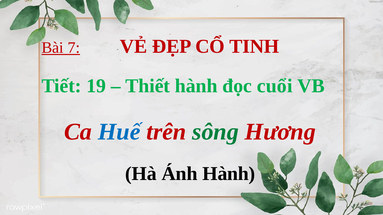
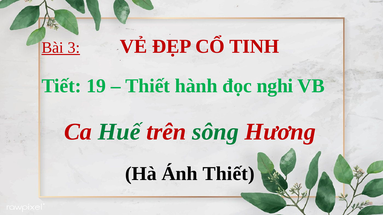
7: 7 -> 3
cuổi: cuổi -> nghi
Huế colour: blue -> green
Ánh Hành: Hành -> Thiết
